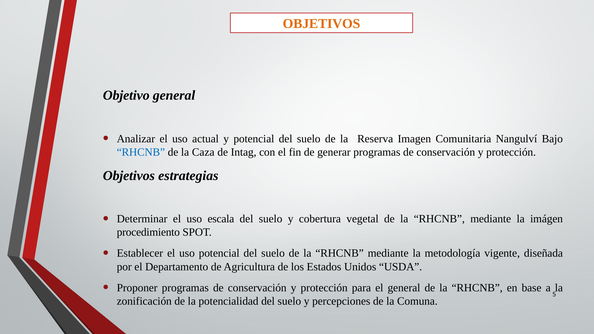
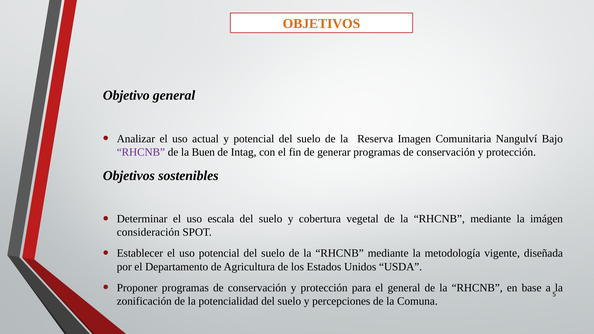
RHCNB at (141, 152) colour: blue -> purple
Caza: Caza -> Buen
estrategias: estrategias -> sostenibles
procedimiento: procedimiento -> consideración
